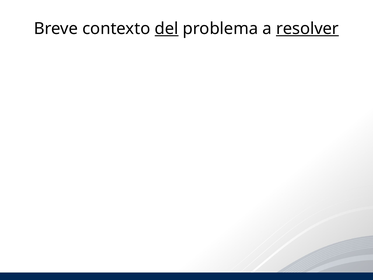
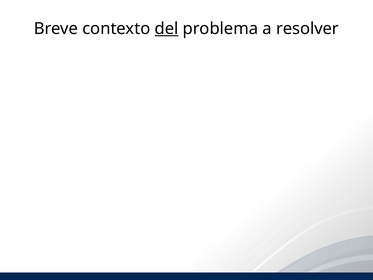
resolver underline: present -> none
